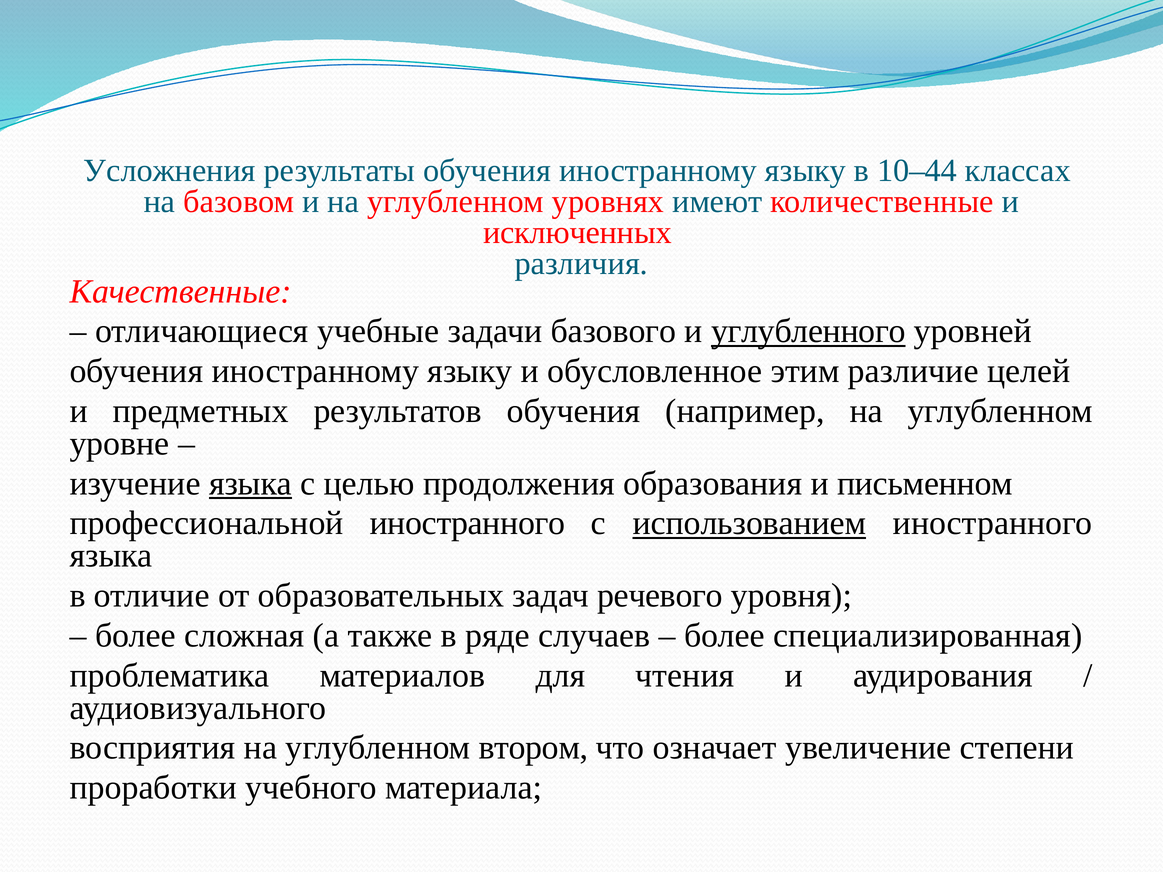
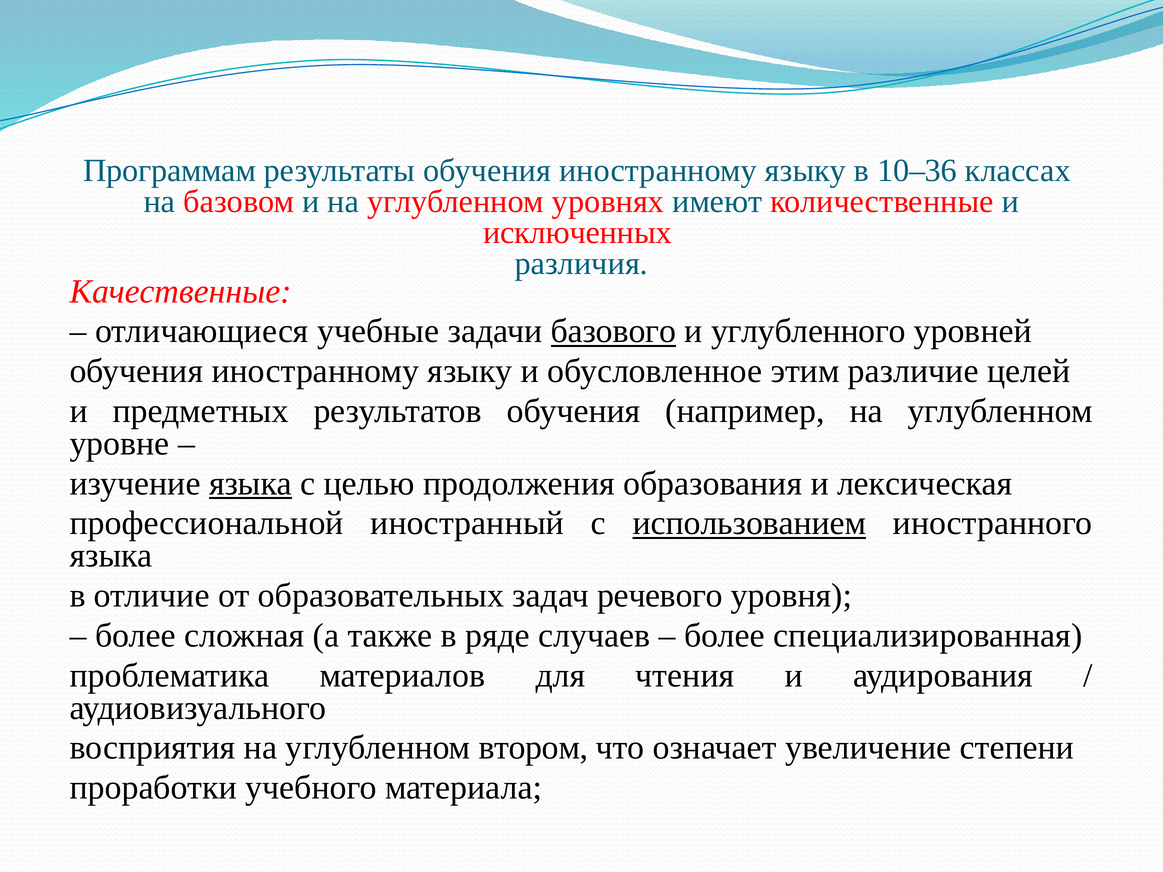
Усложнения: Усложнения -> Программам
10–44: 10–44 -> 10–36
базового underline: none -> present
углубленного underline: present -> none
письменном: письменном -> лексическая
профессиональной иностранного: иностранного -> иностранный
